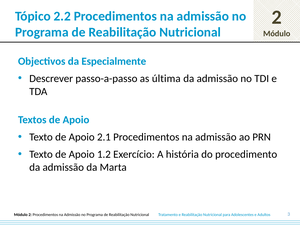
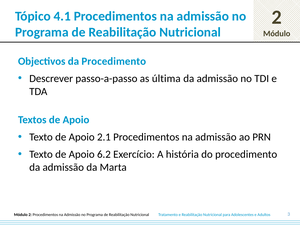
2.2: 2.2 -> 4.1
da Especialmente: Especialmente -> Procedimento
1.2: 1.2 -> 6.2
